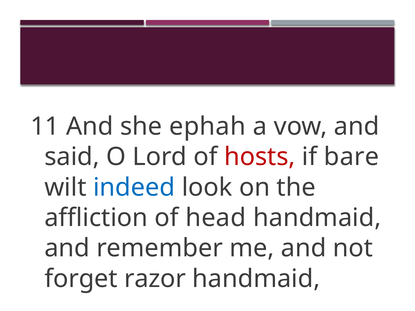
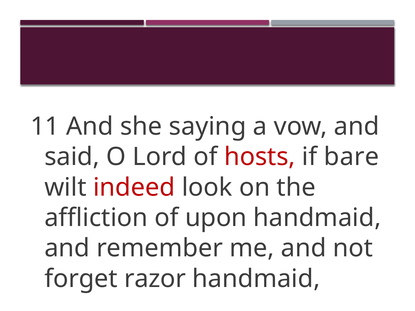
ephah: ephah -> saying
indeed colour: blue -> red
head: head -> upon
